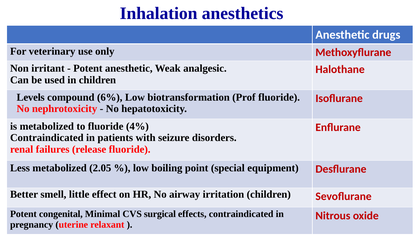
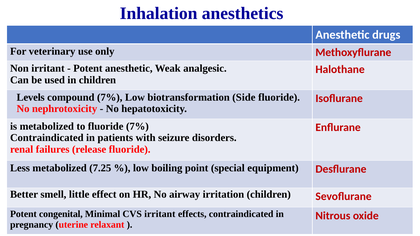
compound 6%: 6% -> 7%
Prof: Prof -> Side
fluoride 4%: 4% -> 7%
2.05: 2.05 -> 7.25
CVS surgical: surgical -> irritant
